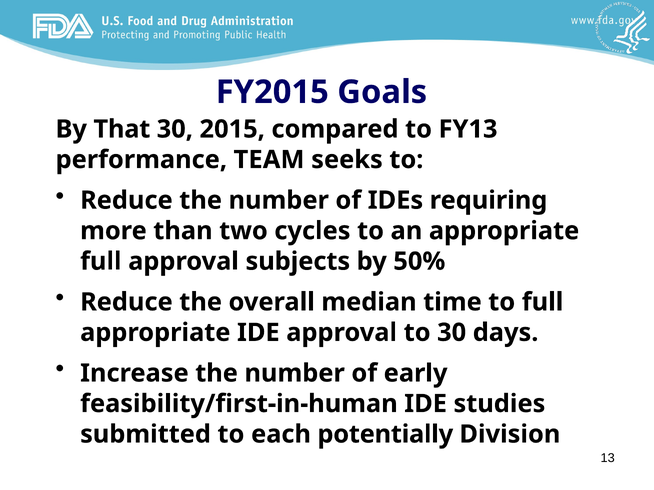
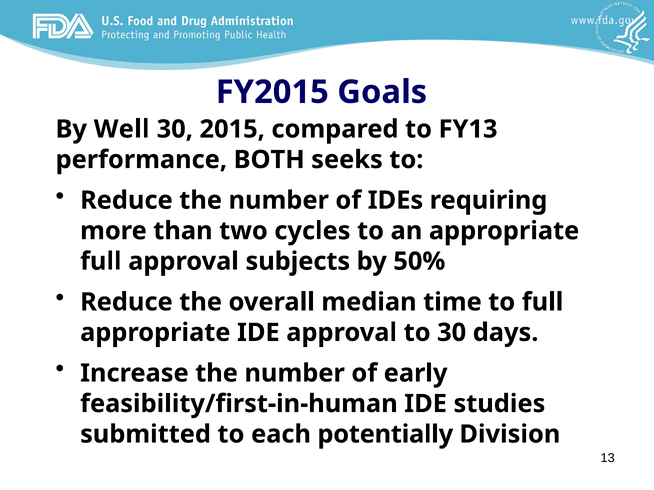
That: That -> Well
TEAM: TEAM -> BOTH
